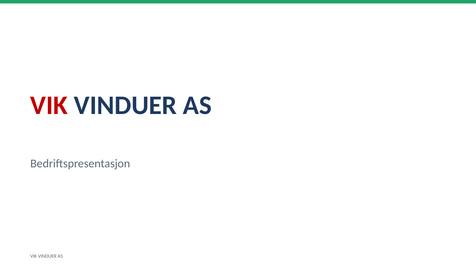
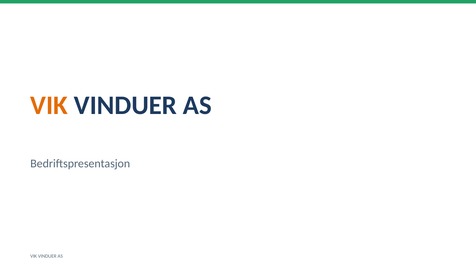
VIK at (49, 106) colour: red -> orange
